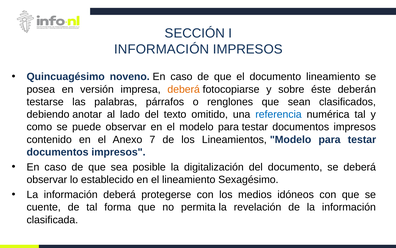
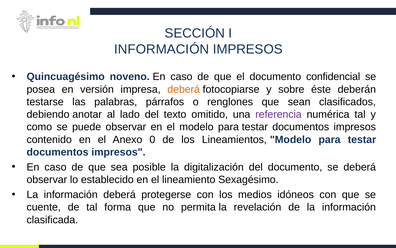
documento lineamiento: lineamiento -> confidencial
referencia colour: blue -> purple
7: 7 -> 0
